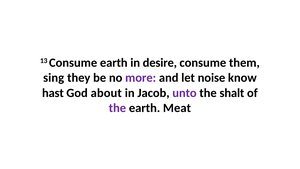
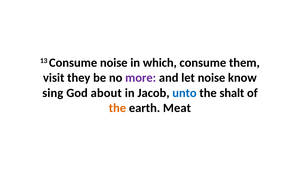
Consume earth: earth -> noise
desire: desire -> which
sing: sing -> visit
hast: hast -> sing
unto colour: purple -> blue
the at (117, 108) colour: purple -> orange
